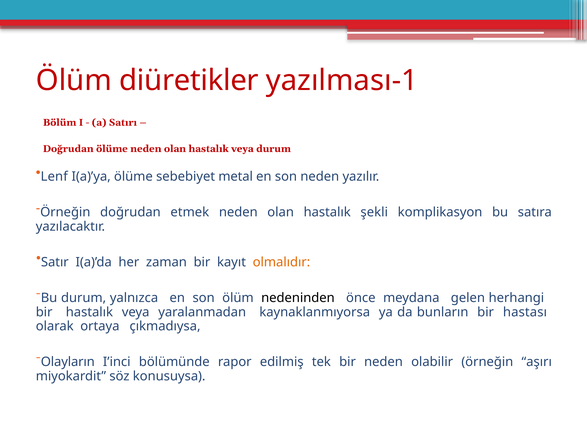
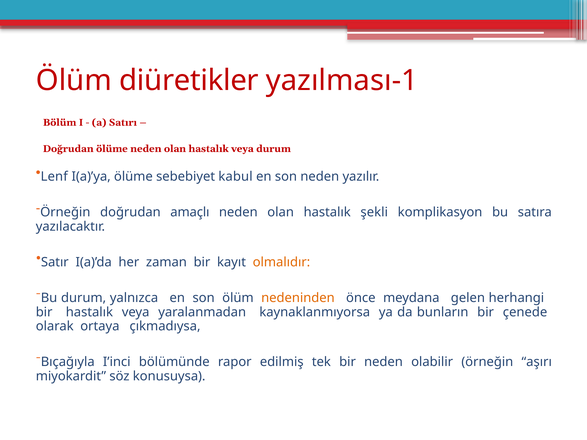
metal: metal -> kabul
etmek: etmek -> amaçlı
nedeninden colour: black -> orange
hastası: hastası -> çenede
Olayların: Olayların -> Bıçağıyla
